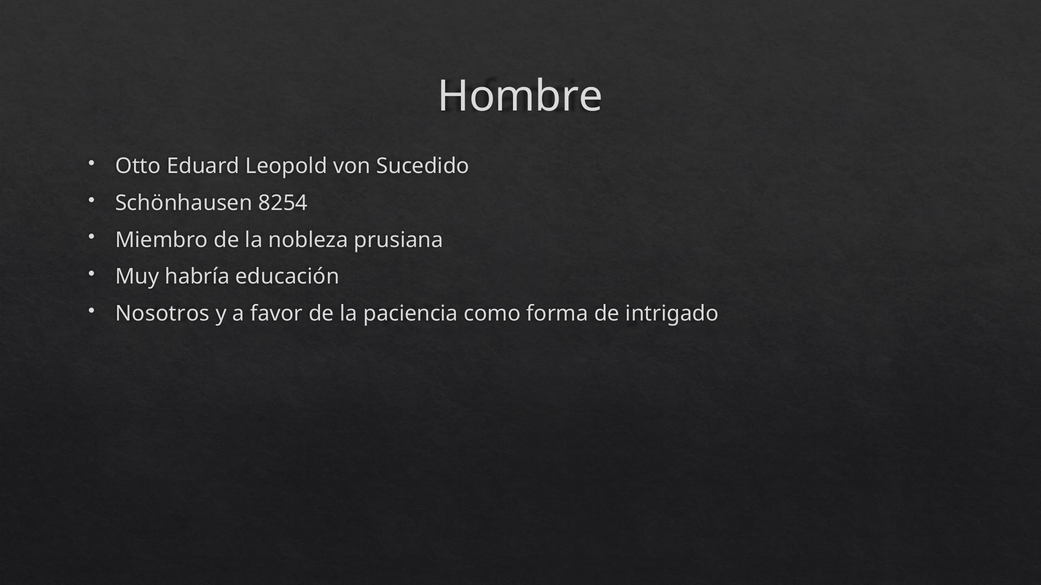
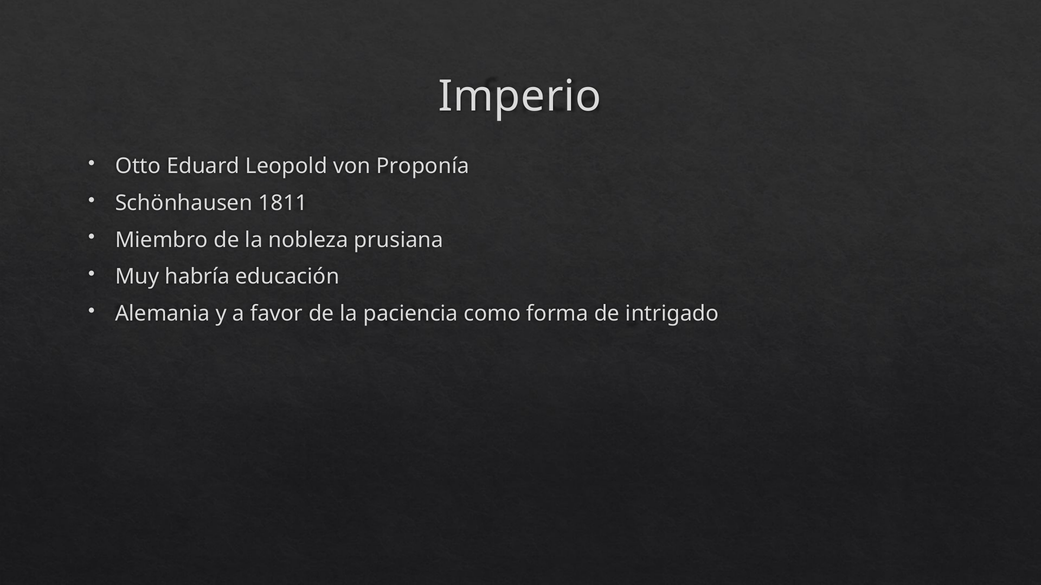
Hombre: Hombre -> Imperio
Sucedido: Sucedido -> Proponía
8254: 8254 -> 1811
Nosotros: Nosotros -> Alemania
